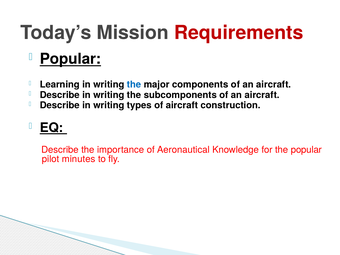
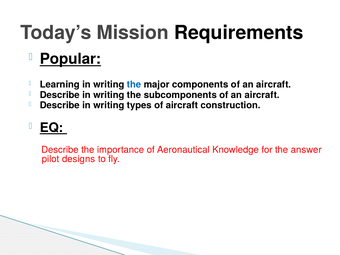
Requirements colour: red -> black
the popular: popular -> answer
minutes: minutes -> designs
